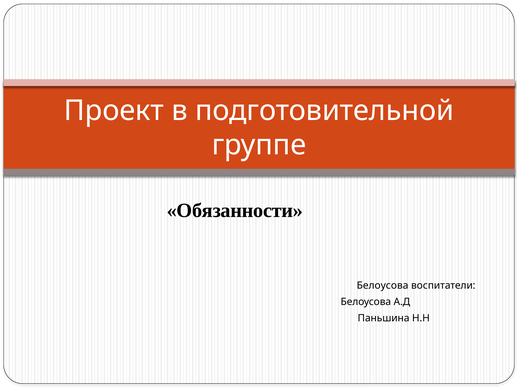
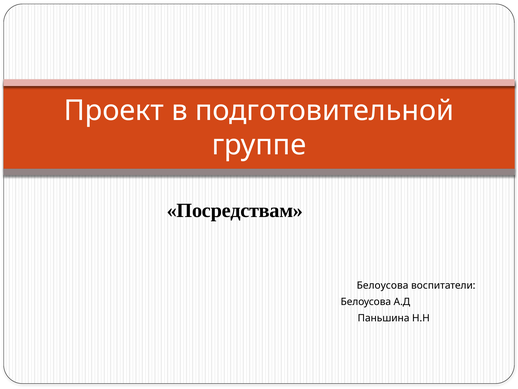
Обязанности: Обязанности -> Посредствам
